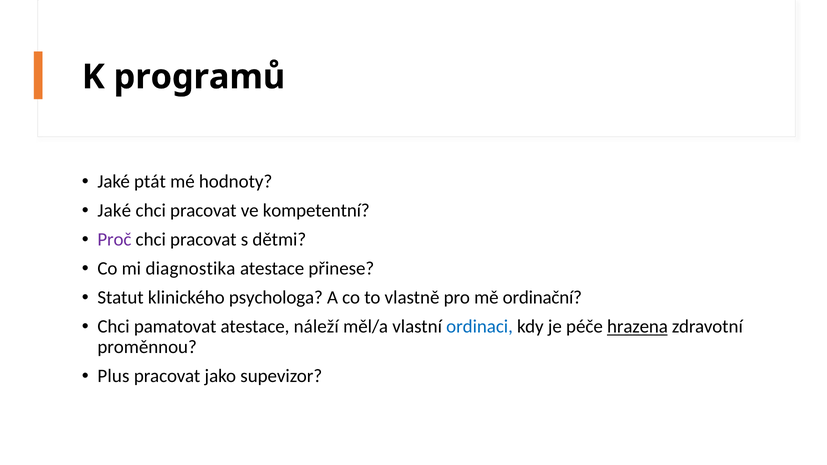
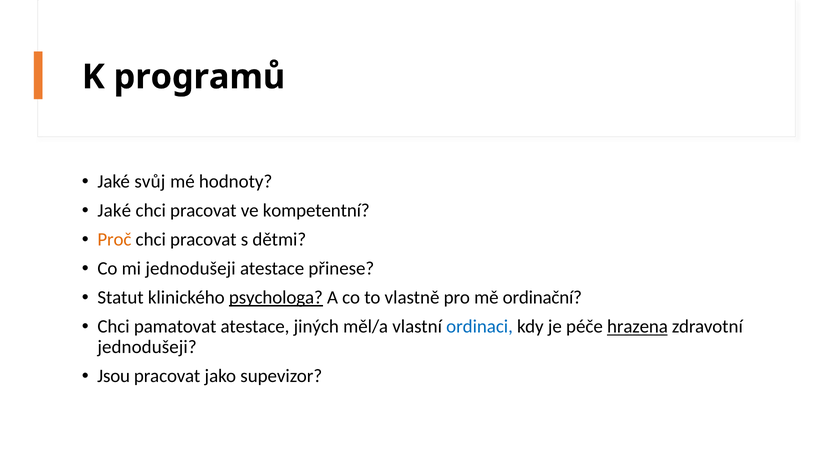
ptát: ptát -> svůj
Proč colour: purple -> orange
mi diagnostika: diagnostika -> jednodušeji
psychologa underline: none -> present
náleží: náleží -> jiných
proměnnou at (147, 347): proměnnou -> jednodušeji
Plus: Plus -> Jsou
